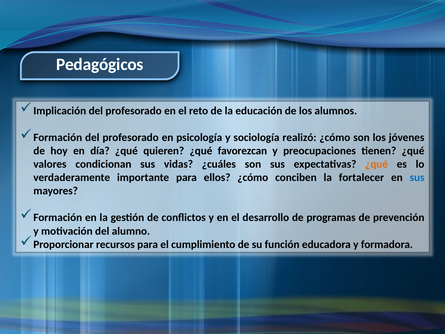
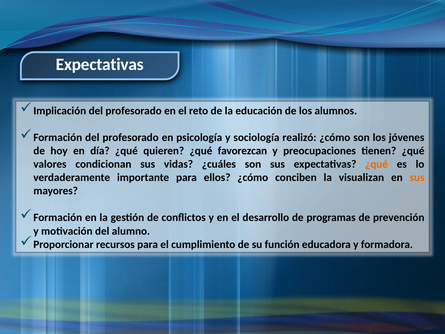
Pedagógicos at (100, 64): Pedagógicos -> Expectativas
fortalecer: fortalecer -> visualizan
sus at (417, 177) colour: blue -> orange
